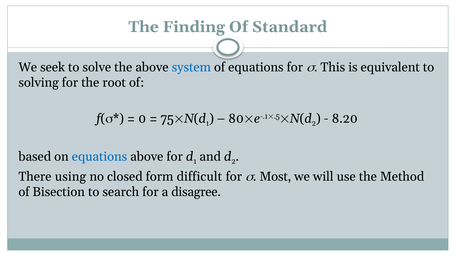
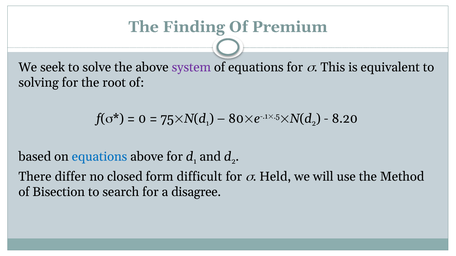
Standard: Standard -> Premium
system colour: blue -> purple
using: using -> differ
Most: Most -> Held
